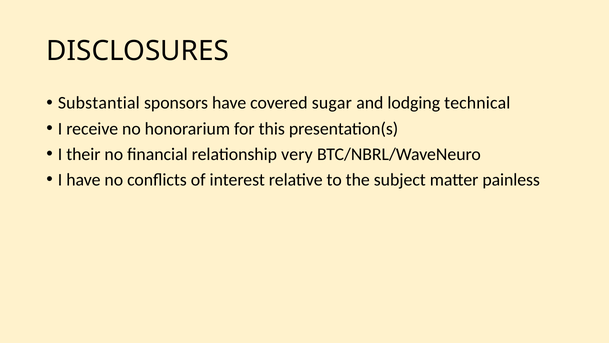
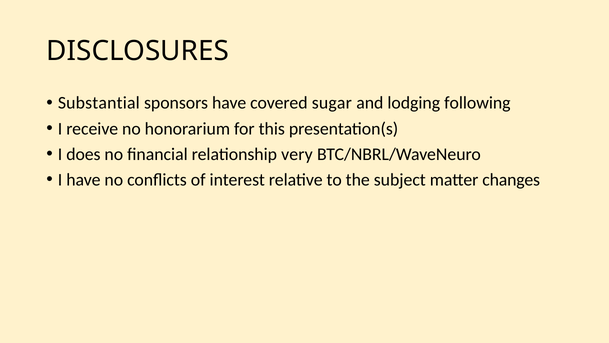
technical: technical -> following
their: their -> does
painless: painless -> changes
